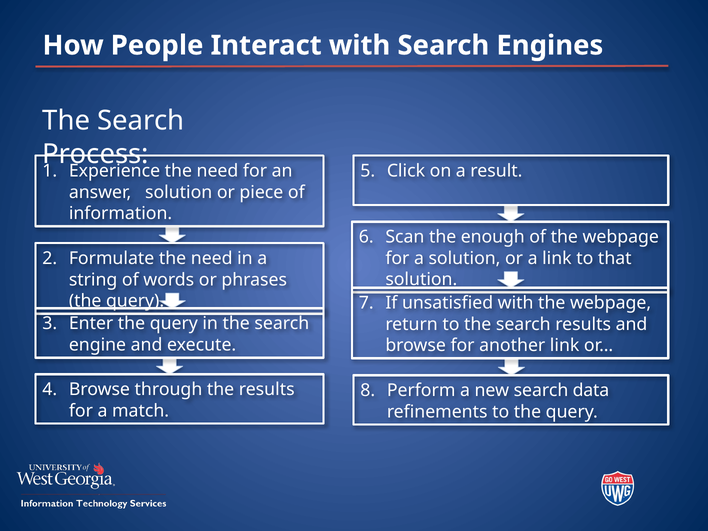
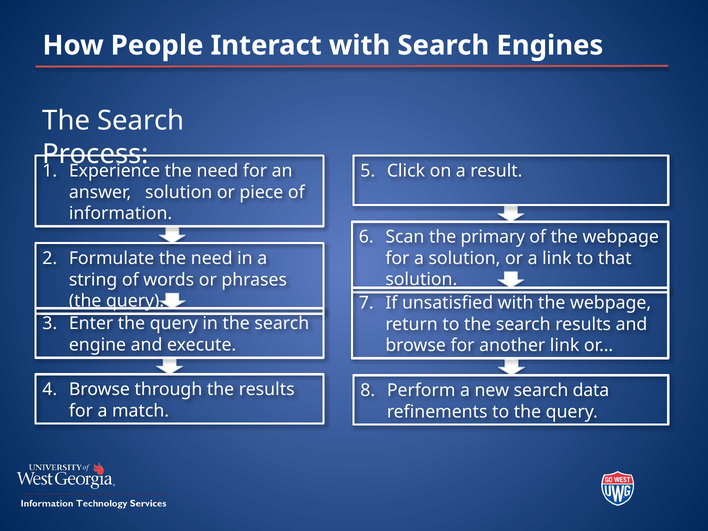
enough: enough -> primary
